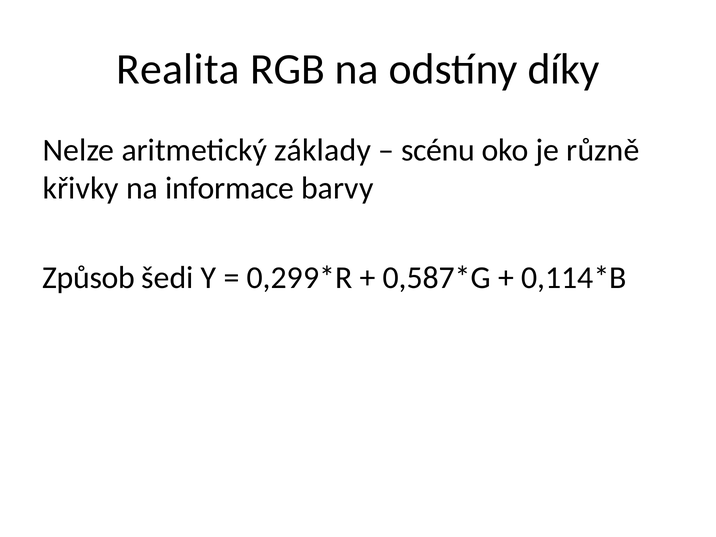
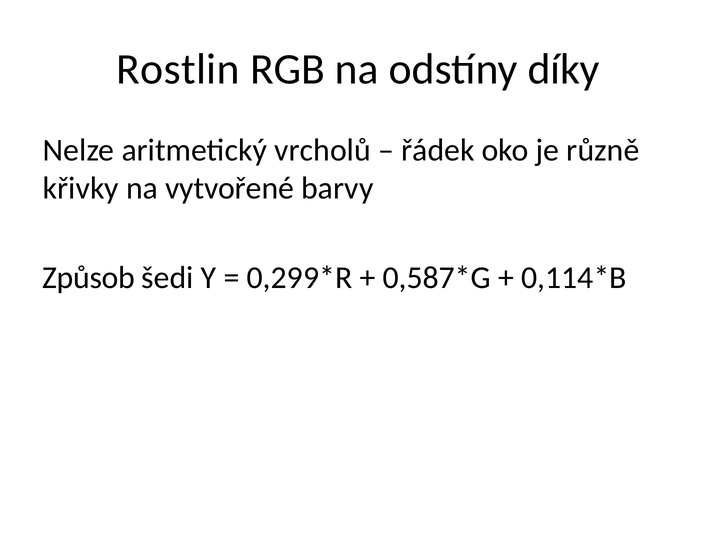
Realita: Realita -> Rostlin
základy: základy -> vrcholů
scénu: scénu -> řádek
informace: informace -> vytvořené
